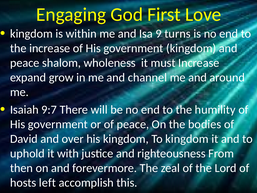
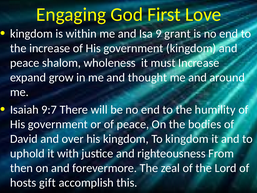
turns: turns -> grant
channel: channel -> thought
left: left -> gift
